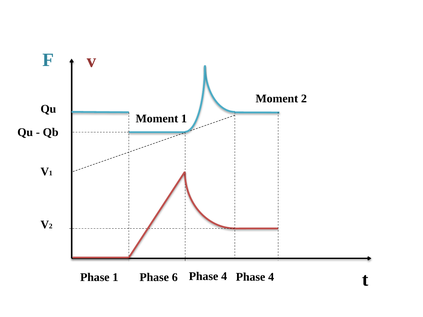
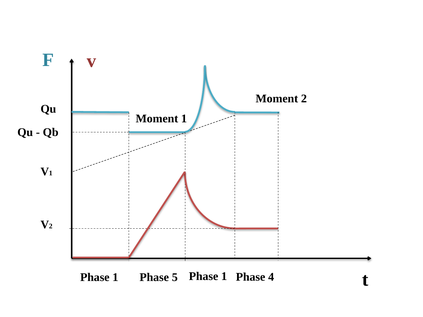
4 at (224, 277): 4 -> 1
6: 6 -> 5
